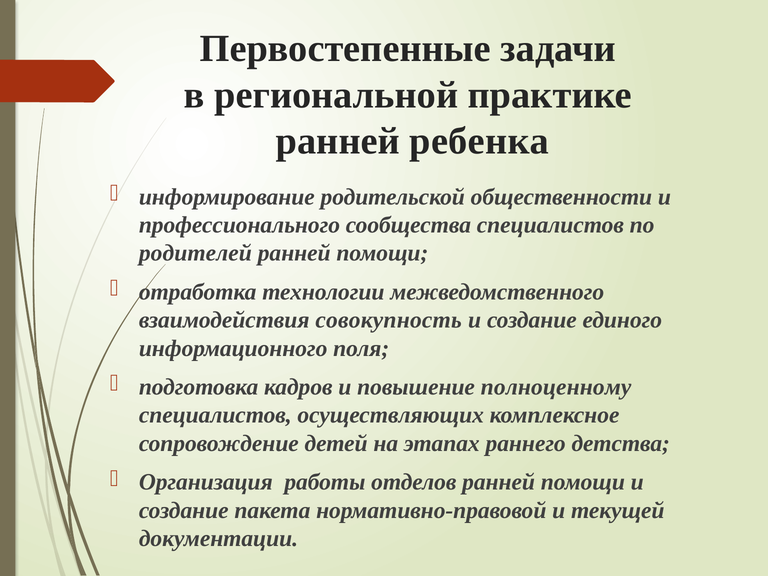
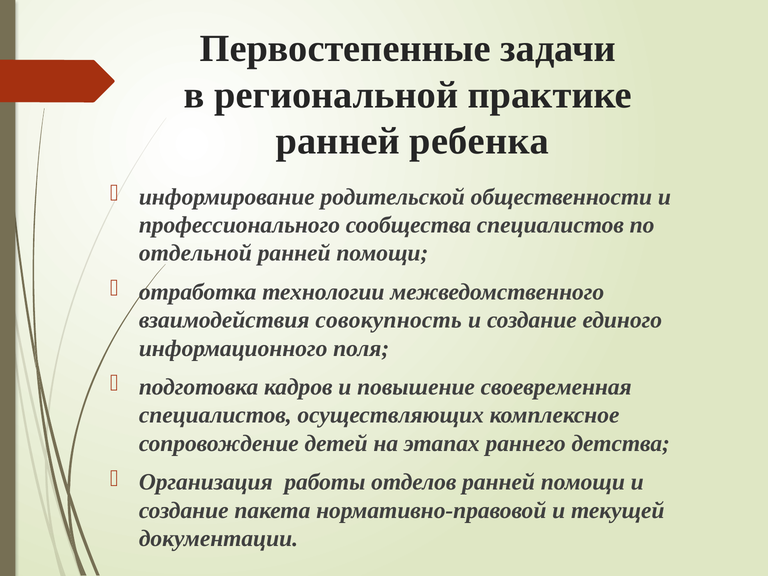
родителей: родителей -> отдельной
полноценному: полноценному -> своевременная
